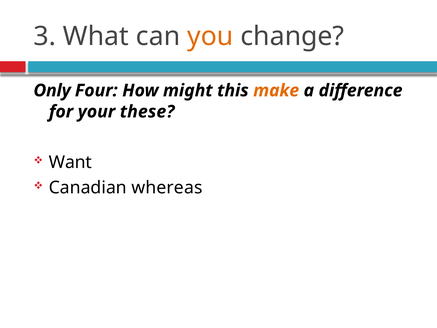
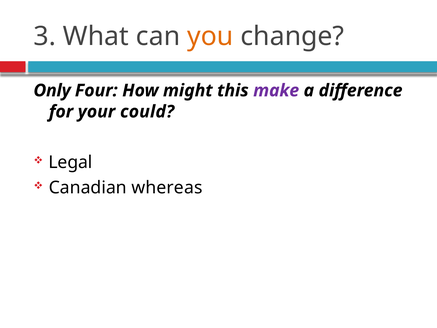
make colour: orange -> purple
these: these -> could
Want: Want -> Legal
